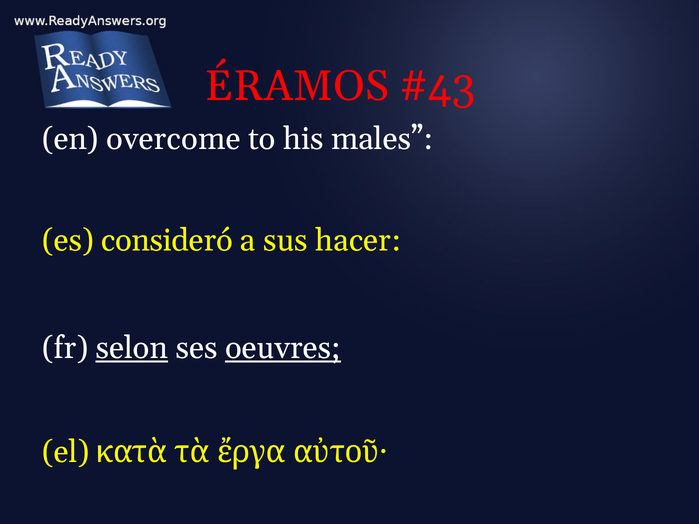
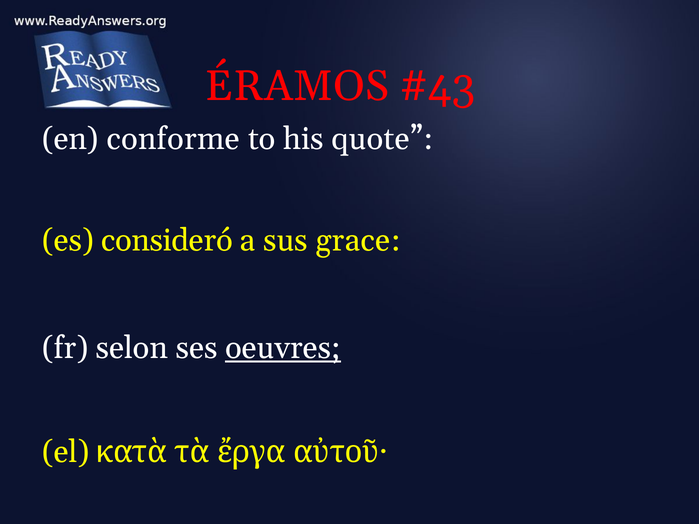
overcome: overcome -> conforme
males: males -> quote
hacer: hacer -> grace
selon underline: present -> none
